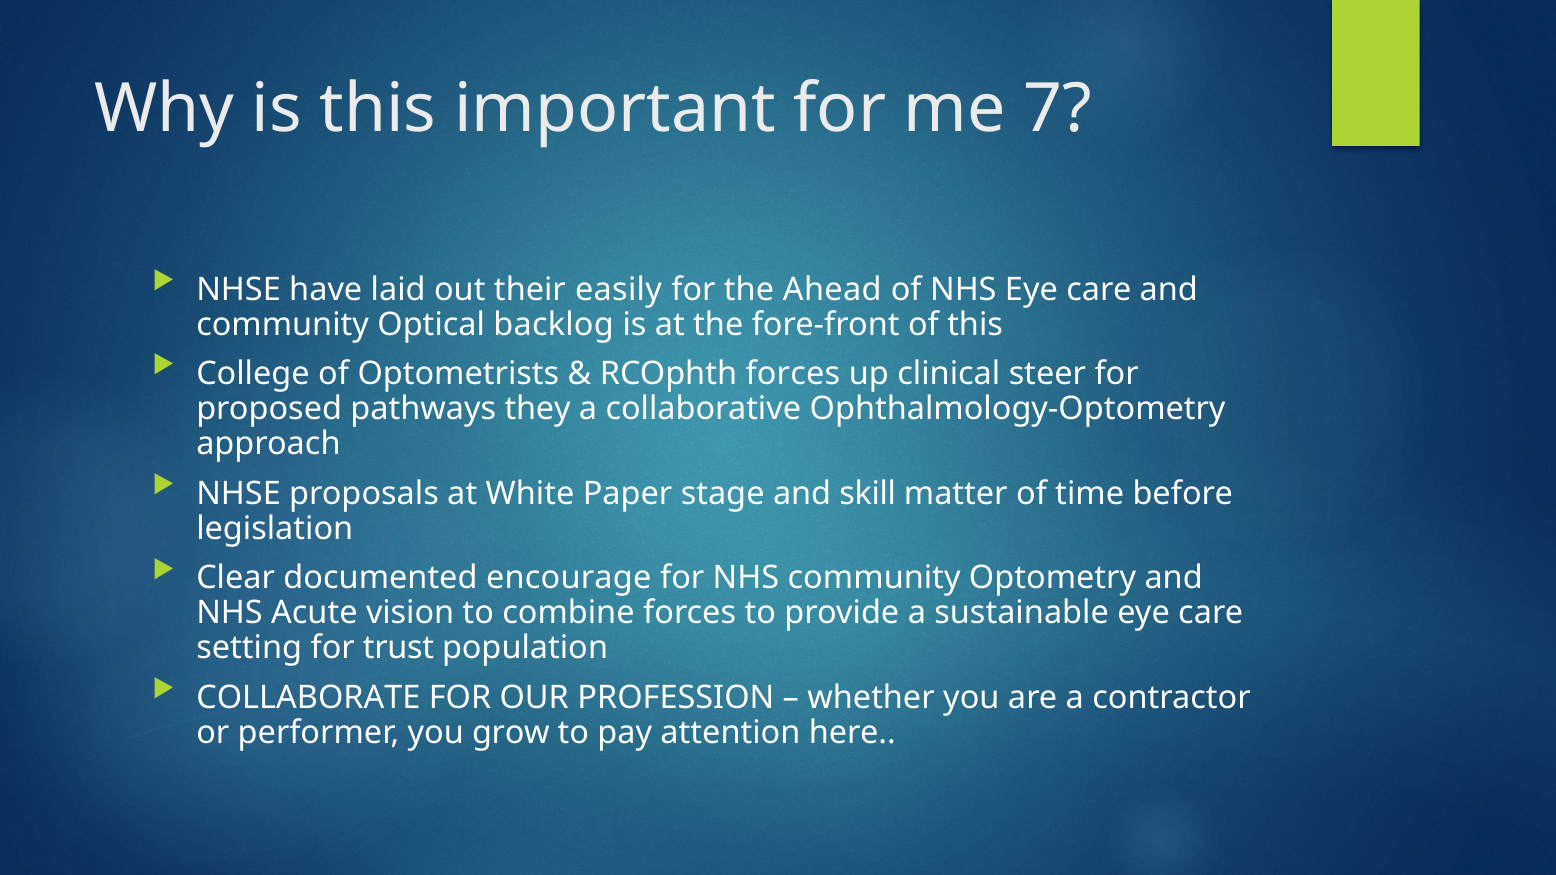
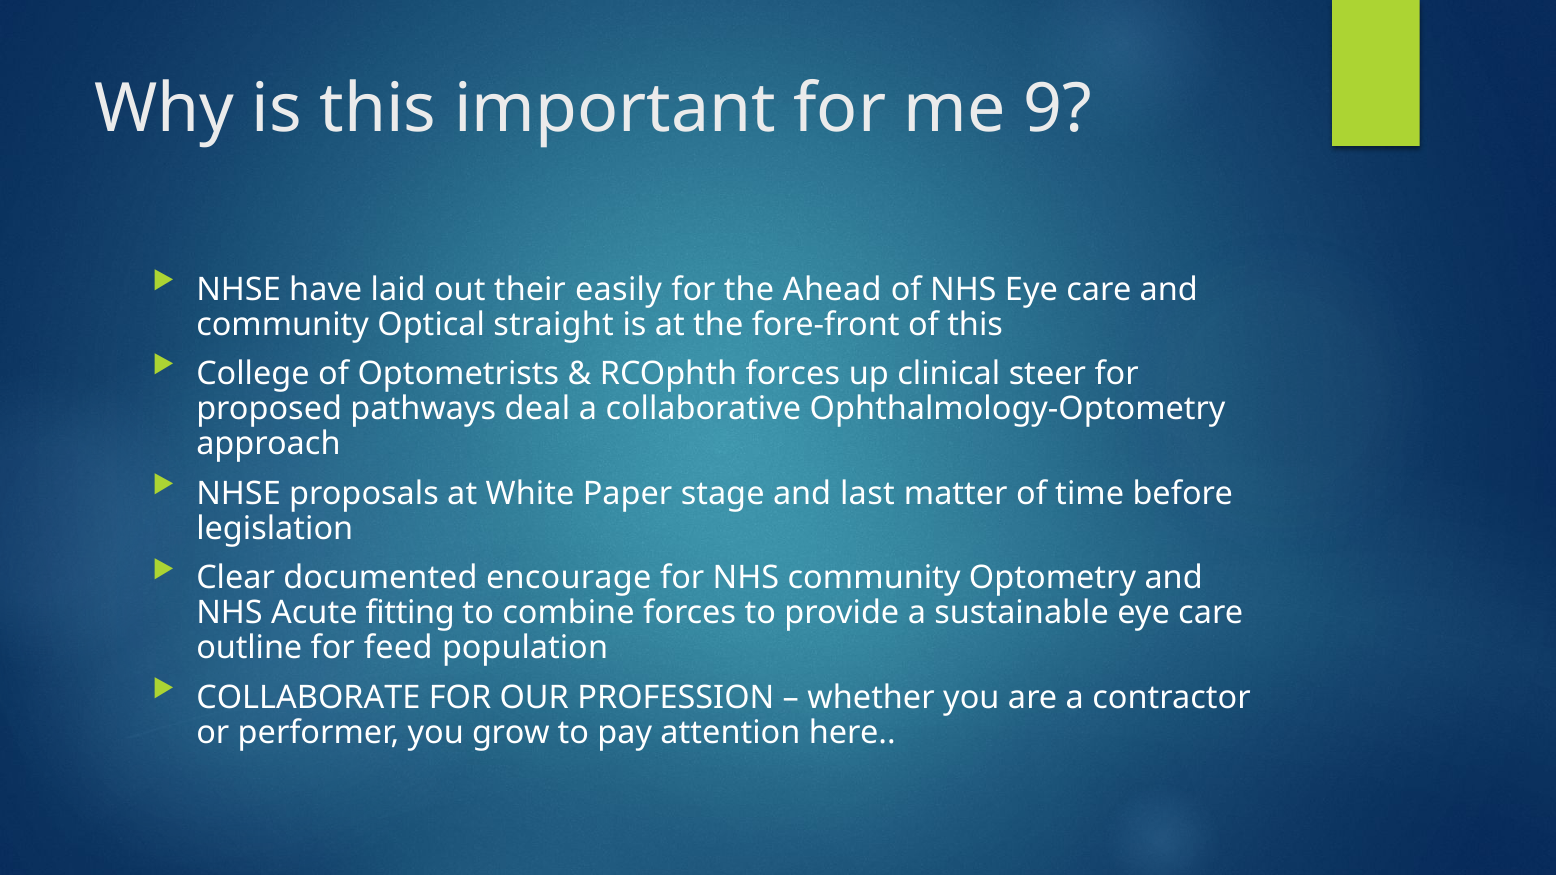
7: 7 -> 9
backlog: backlog -> straight
they: they -> deal
skill: skill -> last
vision: vision -> fitting
setting: setting -> outline
trust: trust -> feed
